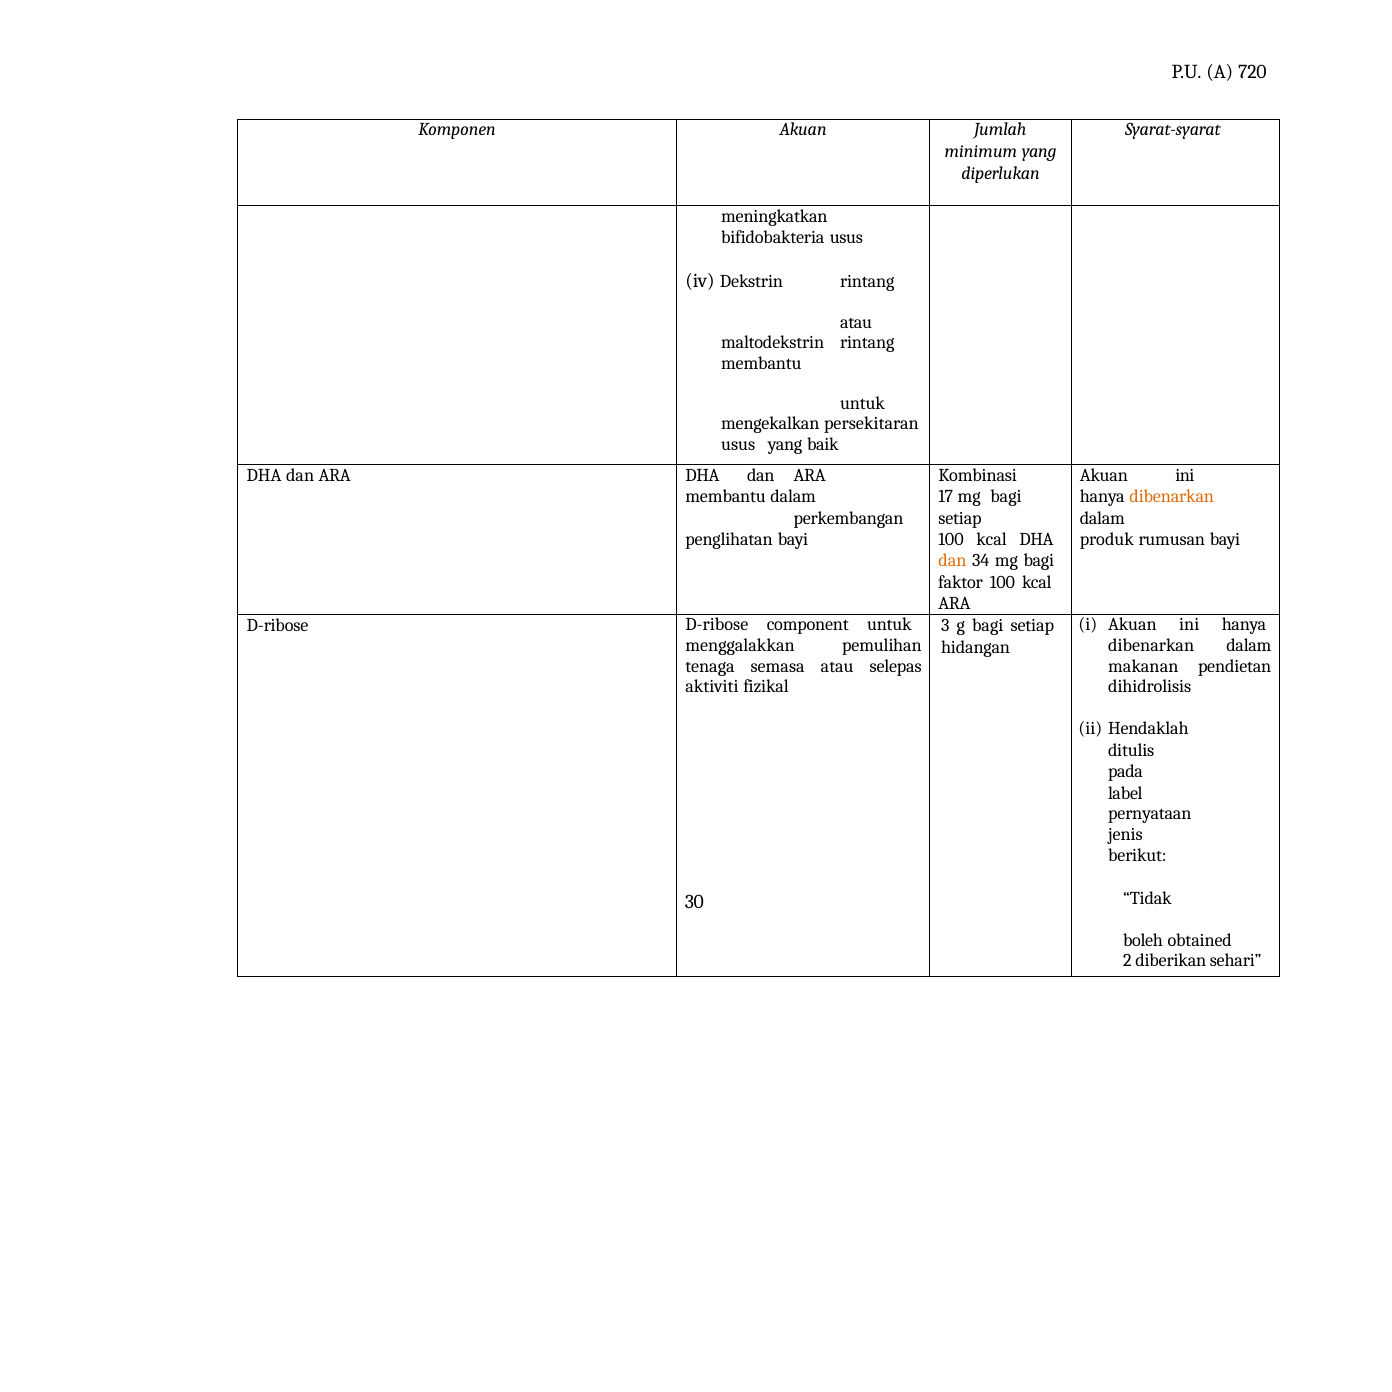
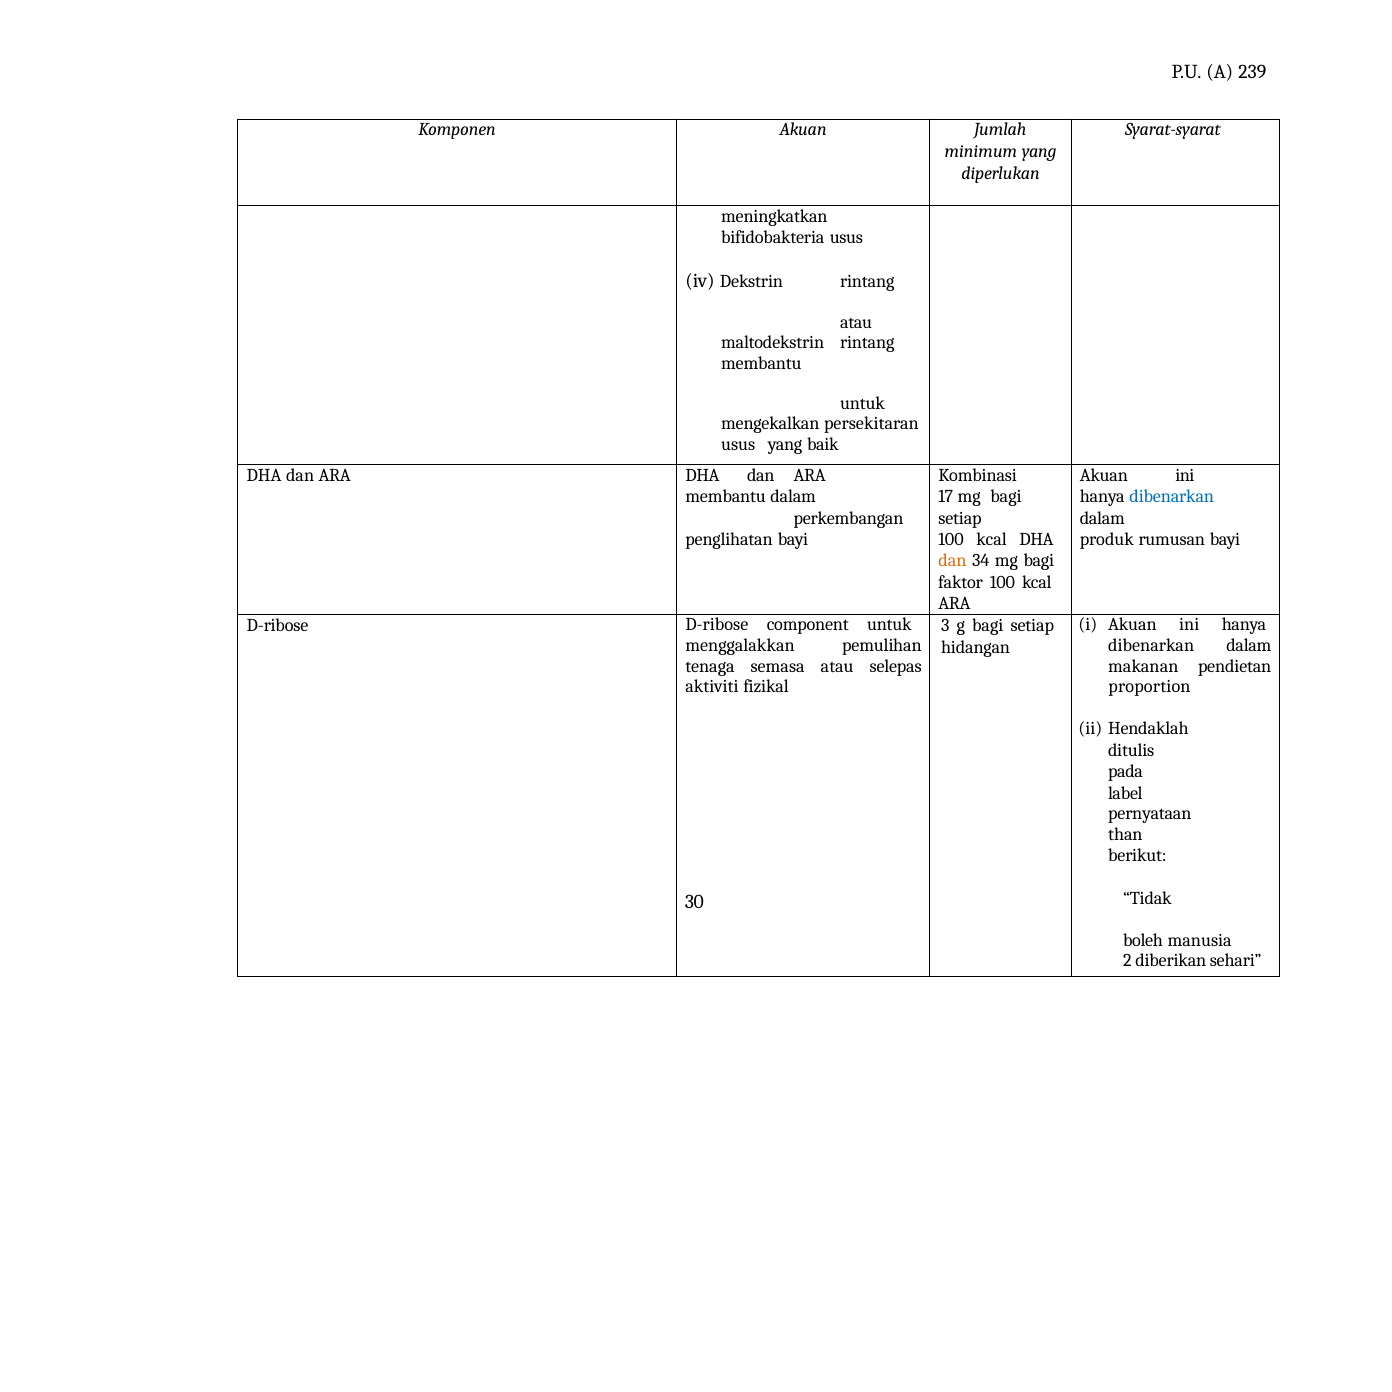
720: 720 -> 239
dibenarkan at (1172, 497) colour: orange -> blue
dihidrolisis: dihidrolisis -> proportion
jenis: jenis -> than
obtained: obtained -> manusia
